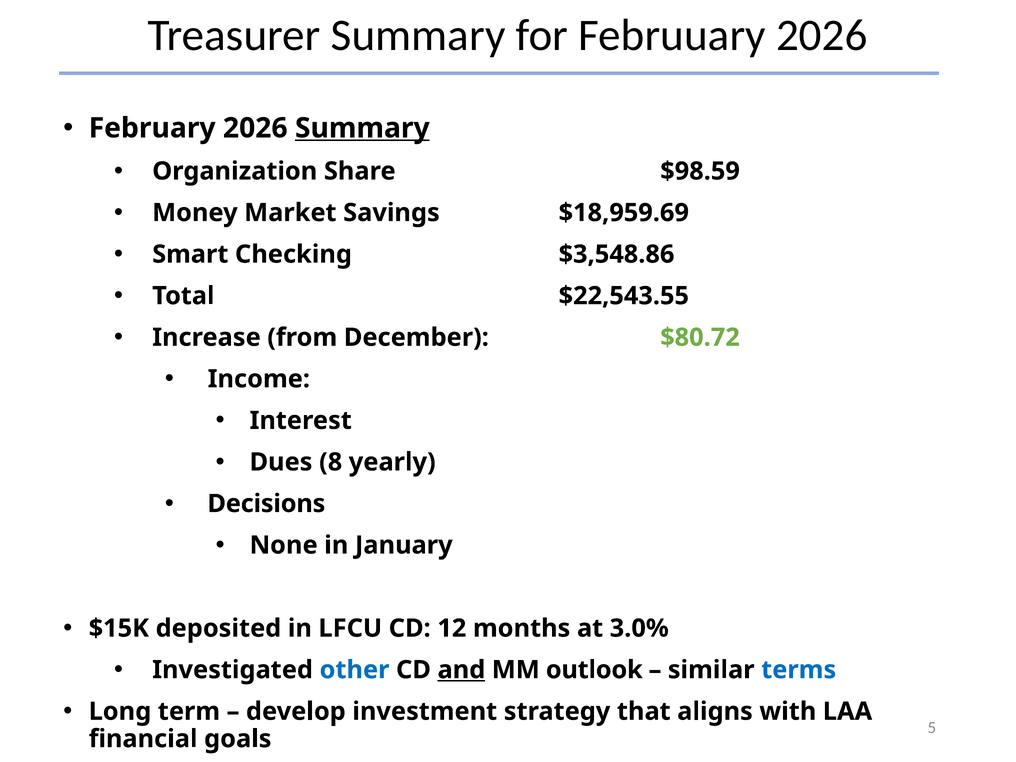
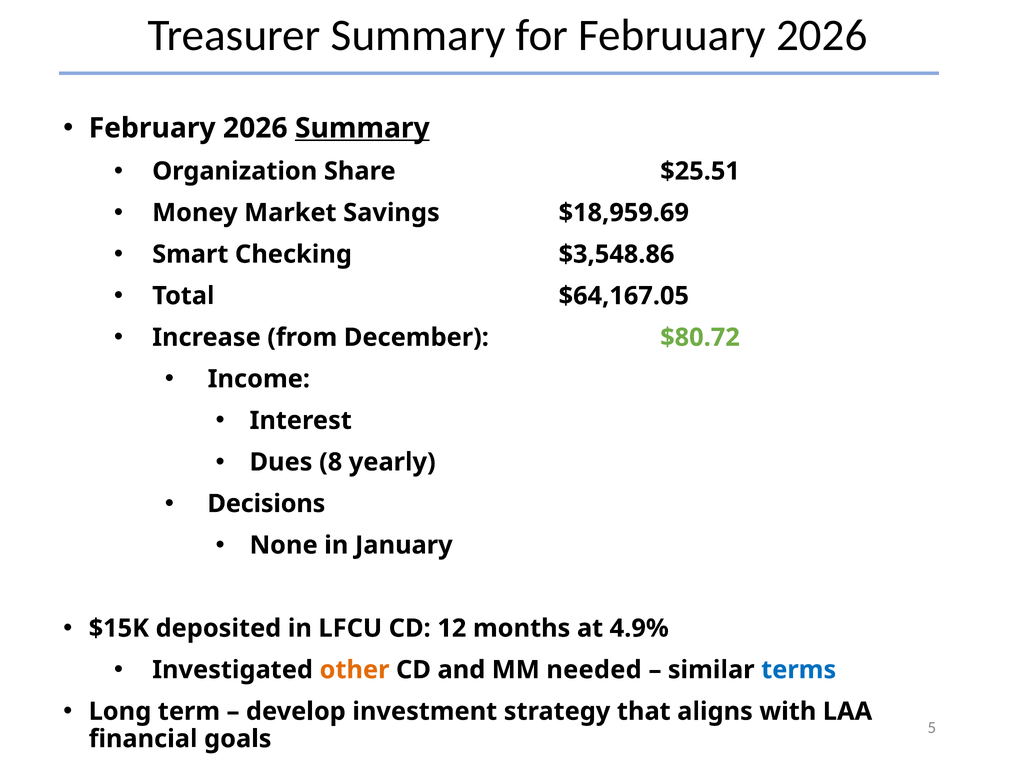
$98.59: $98.59 -> $25.51
$22,543.55: $22,543.55 -> $64,167.05
3.0%: 3.0% -> 4.9%
other colour: blue -> orange
and underline: present -> none
outlook: outlook -> needed
